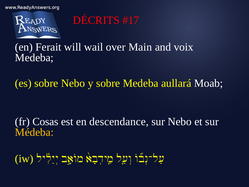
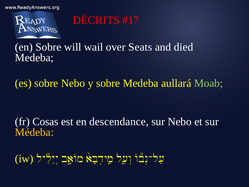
en Ferait: Ferait -> Sobre
Main: Main -> Seats
voix: voix -> died
Moab colour: white -> light green
